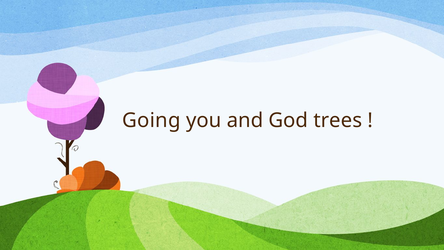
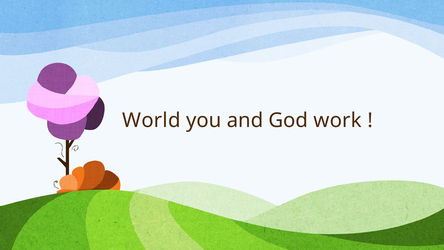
Going: Going -> World
trees: trees -> work
